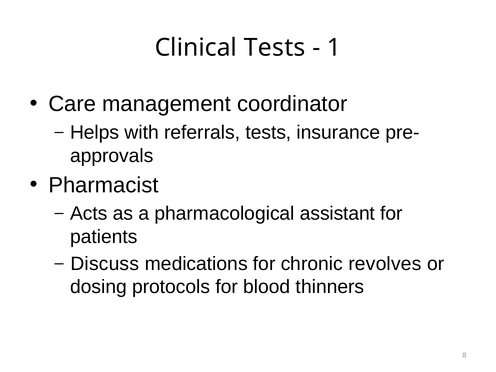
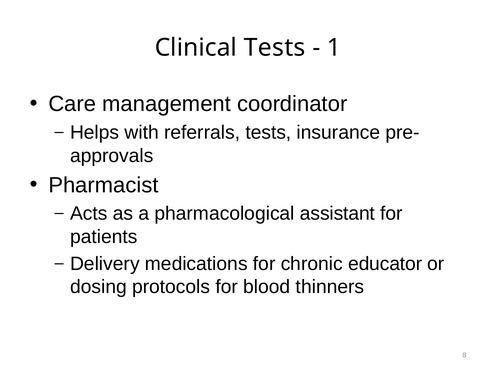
Discuss: Discuss -> Delivery
revolves: revolves -> educator
